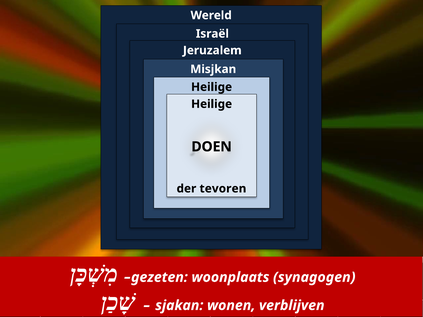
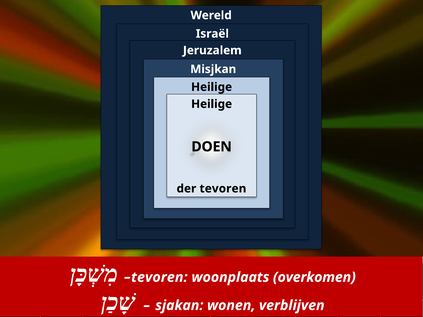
gezeten at (159, 277): gezeten -> tevoren
synagogen: synagogen -> overkomen
